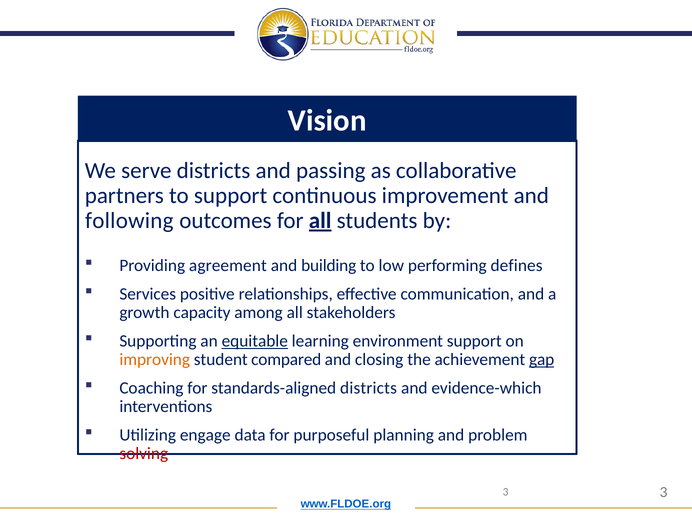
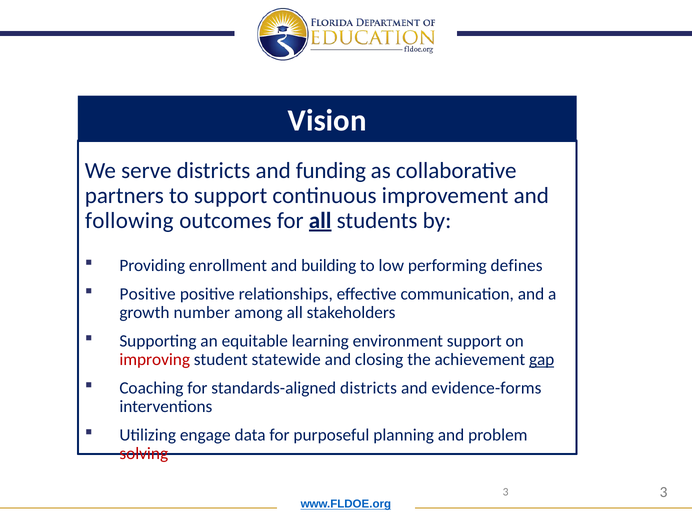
passing: passing -> funding
agreement: agreement -> enrollment
Services at (148, 294): Services -> Positive
capacity: capacity -> number
equitable underline: present -> none
improving colour: orange -> red
compared: compared -> statewide
evidence-which: evidence-which -> evidence-forms
